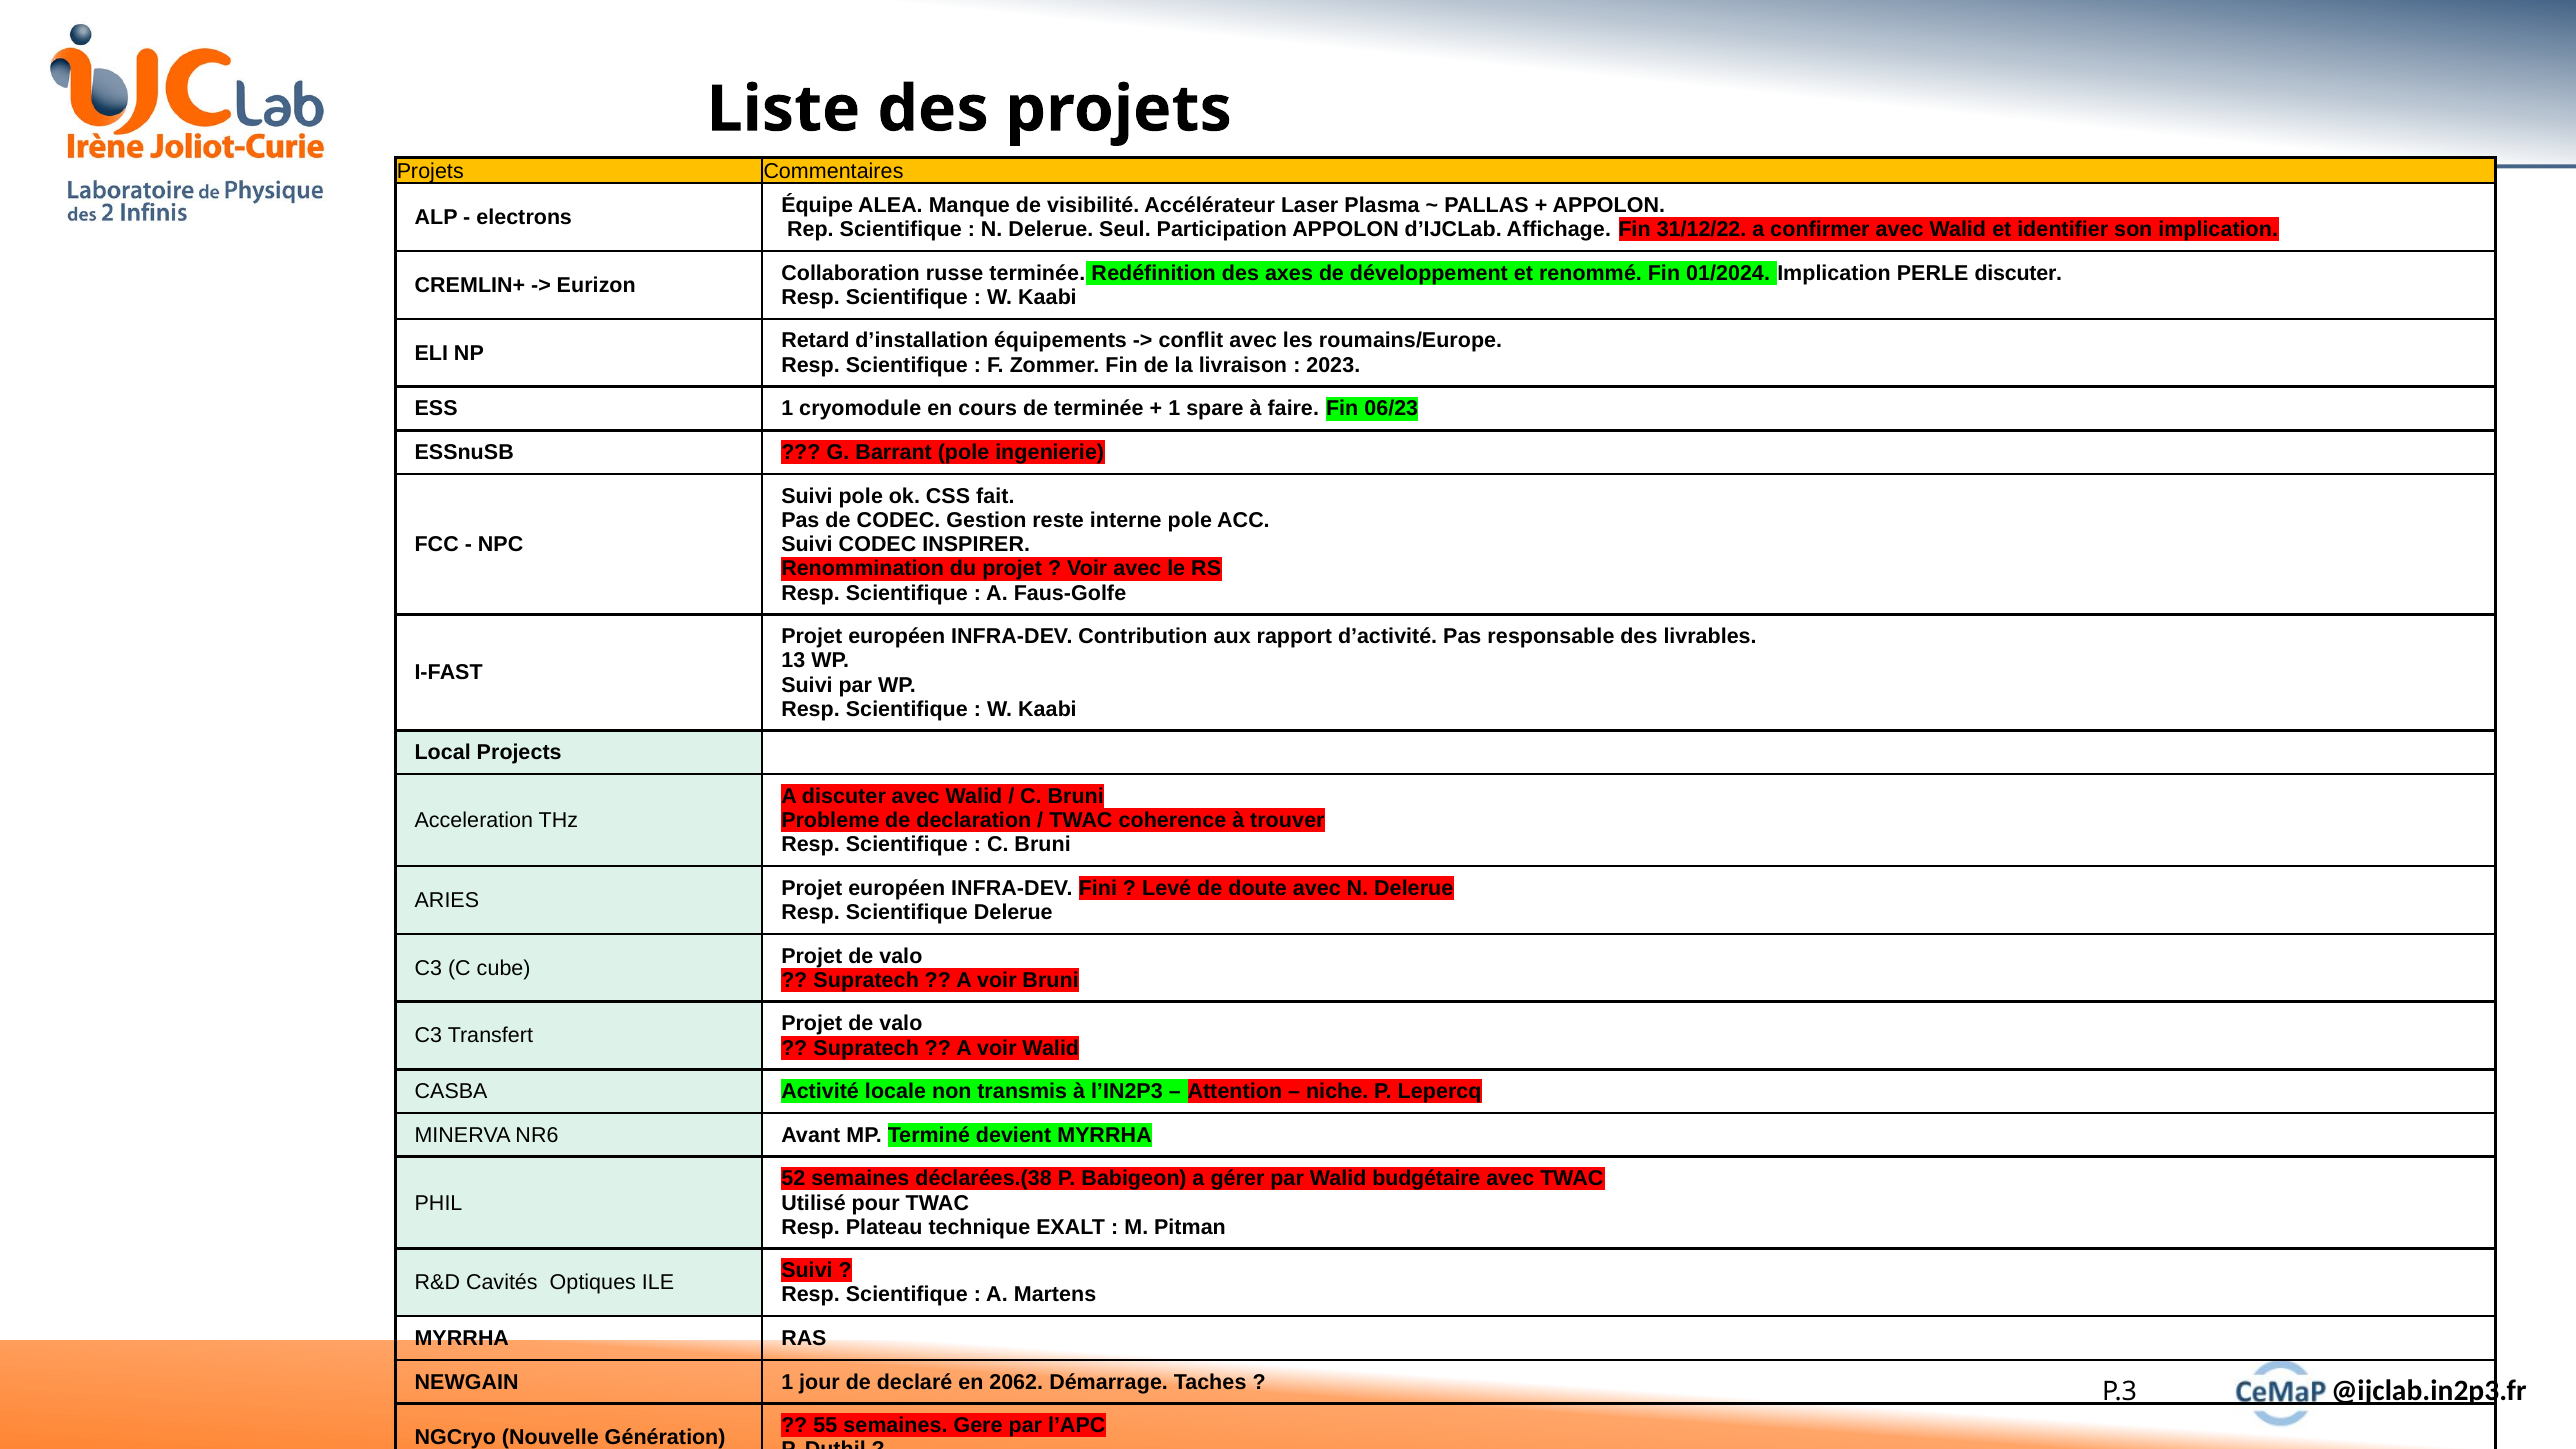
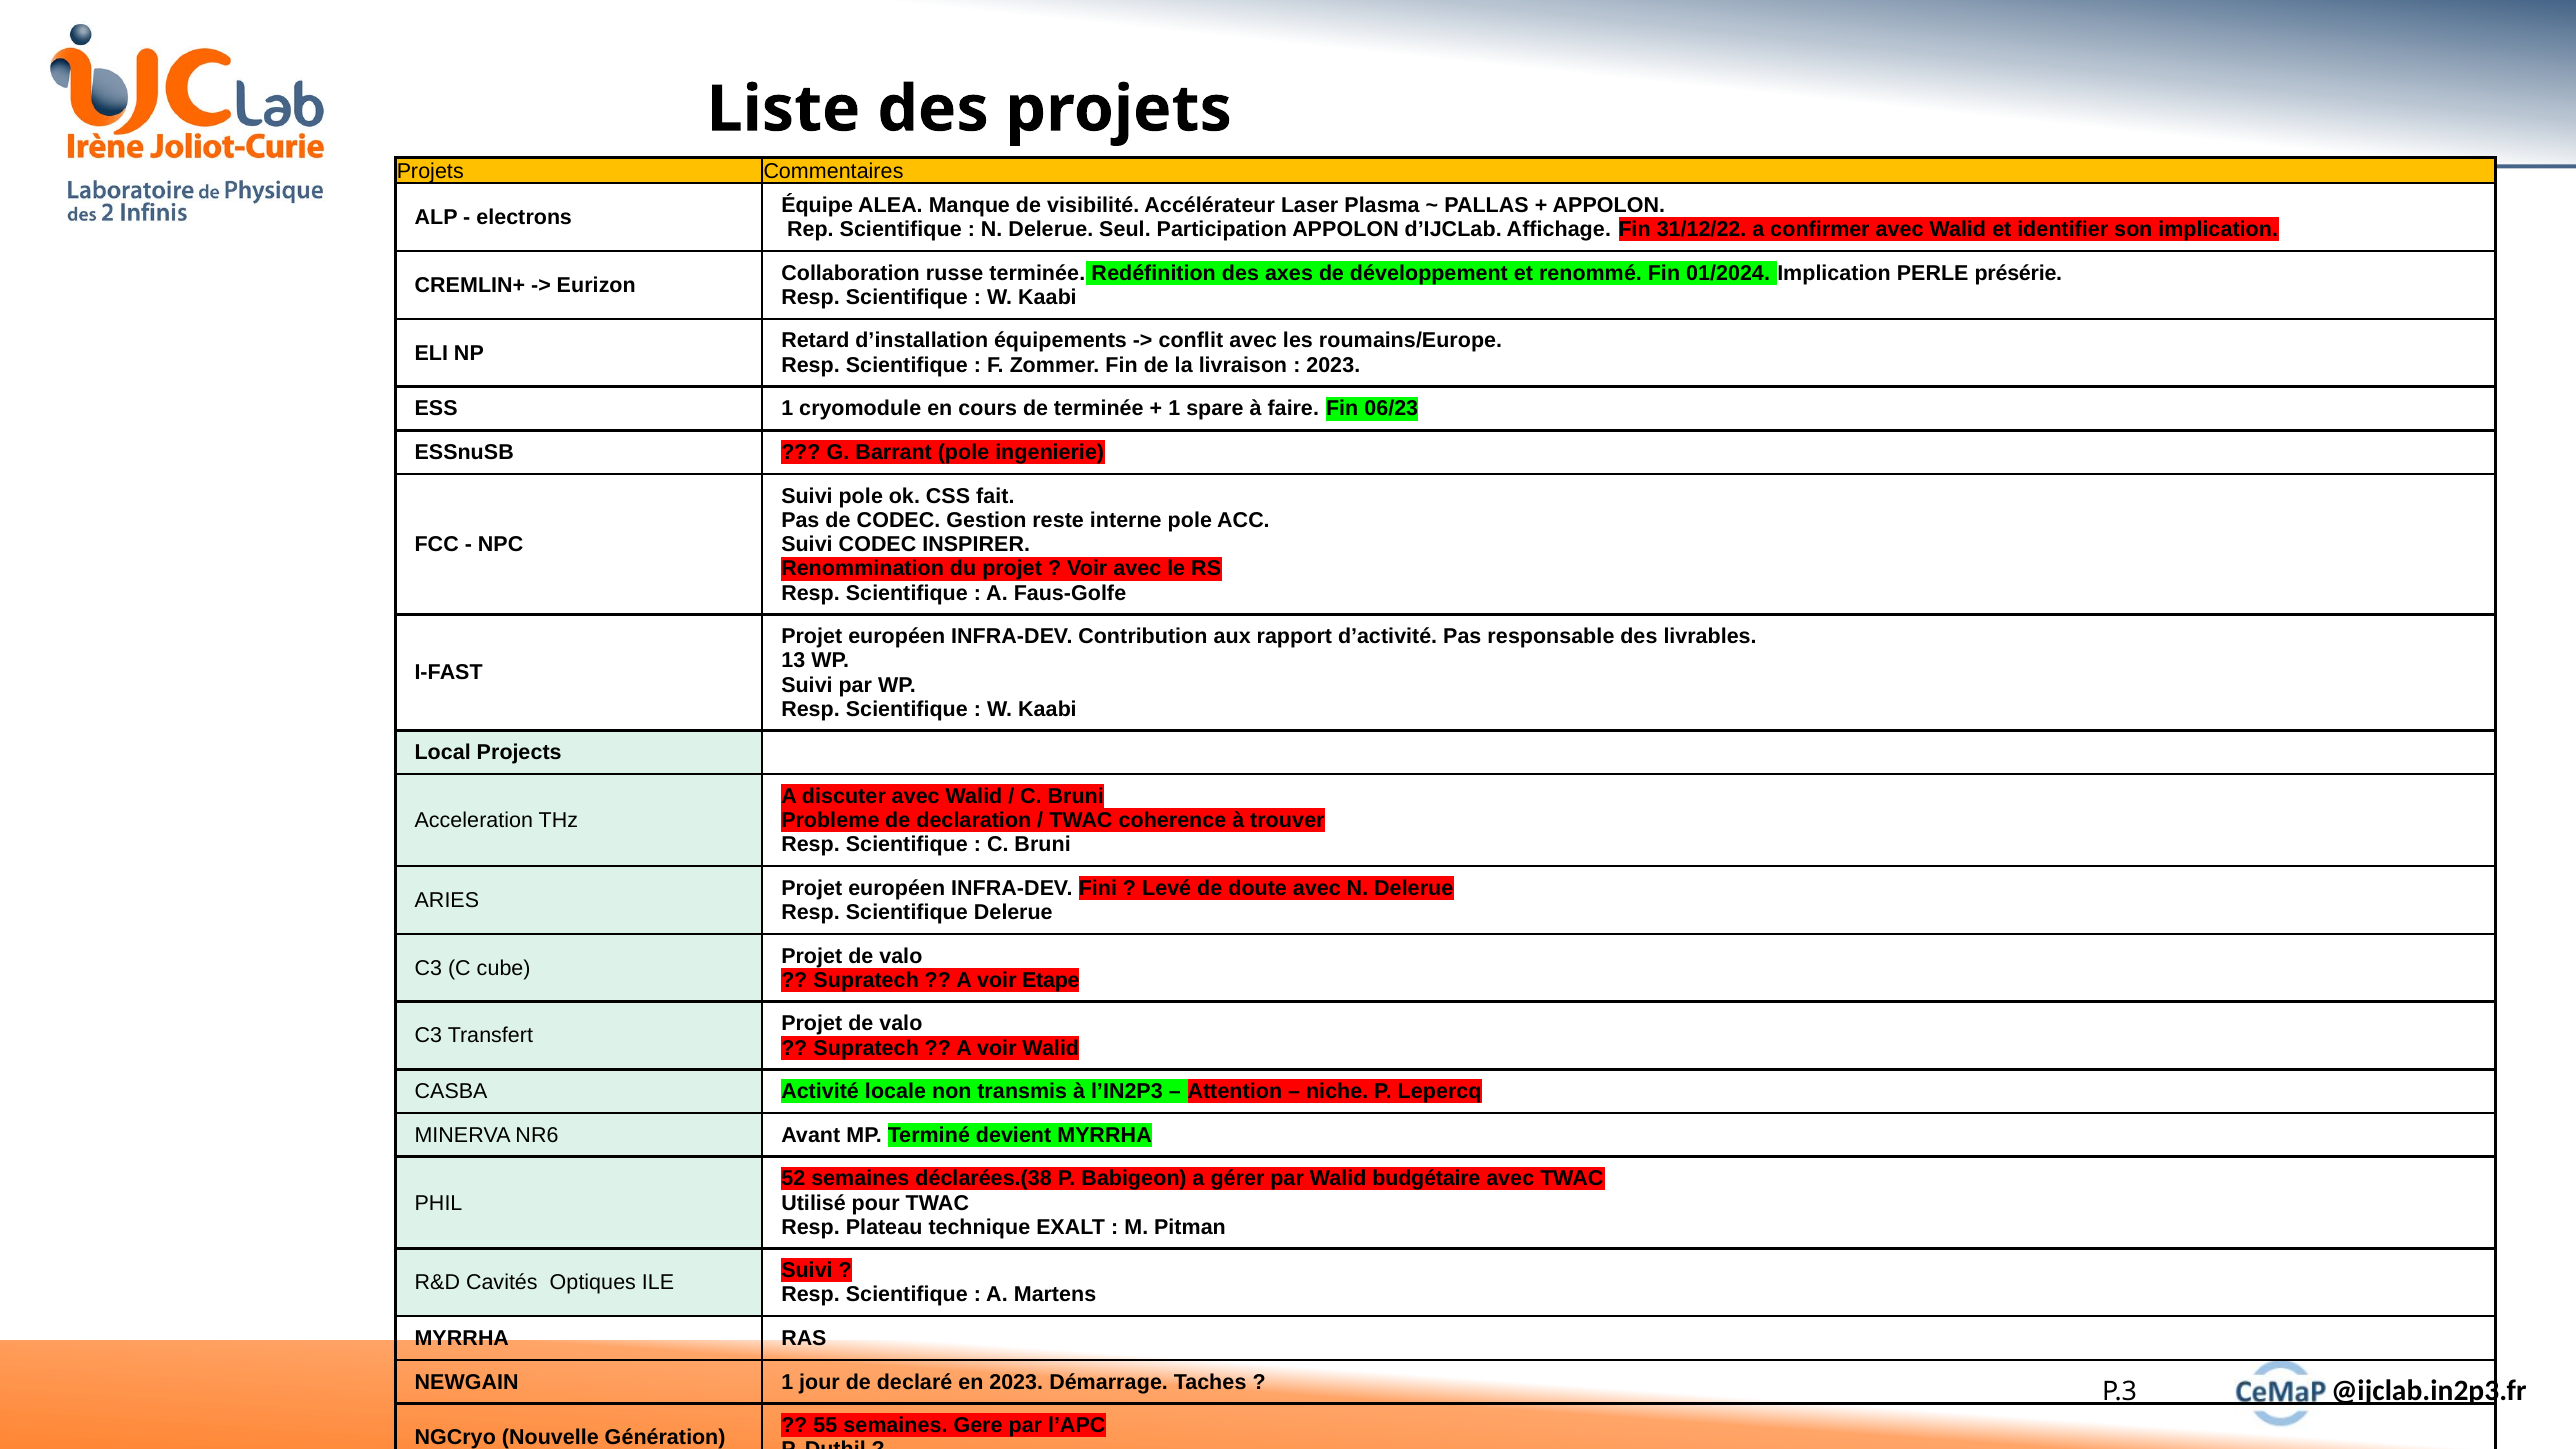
PERLE discuter: discuter -> présérie
voir Bruni: Bruni -> Etape
en 2062: 2062 -> 2023
